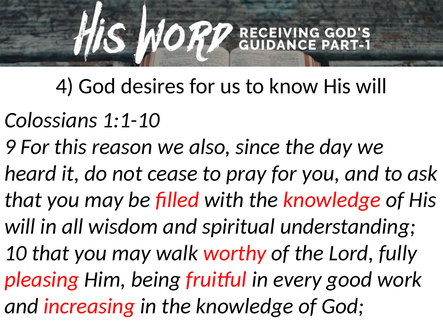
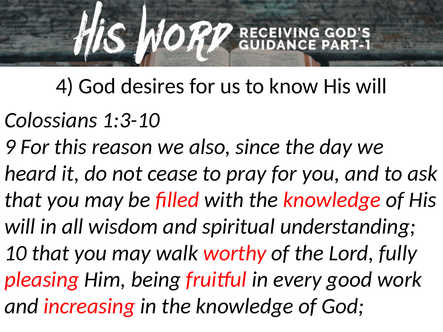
1:1-10: 1:1-10 -> 1:3-10
